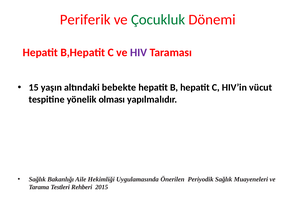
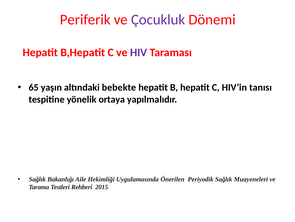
Çocukluk colour: green -> purple
15: 15 -> 65
vücut: vücut -> tanısı
olması: olması -> ortaya
